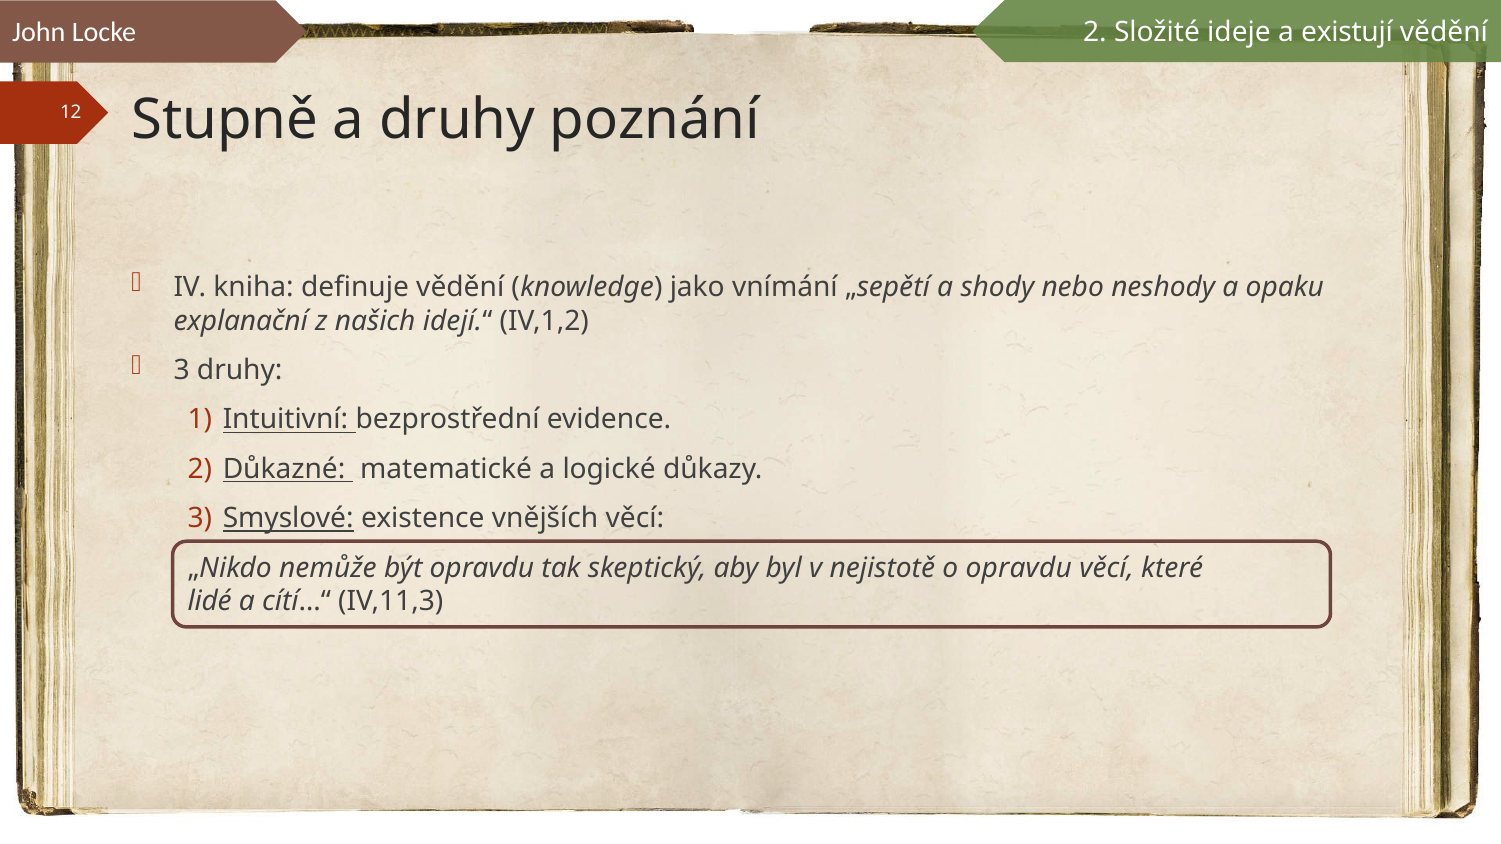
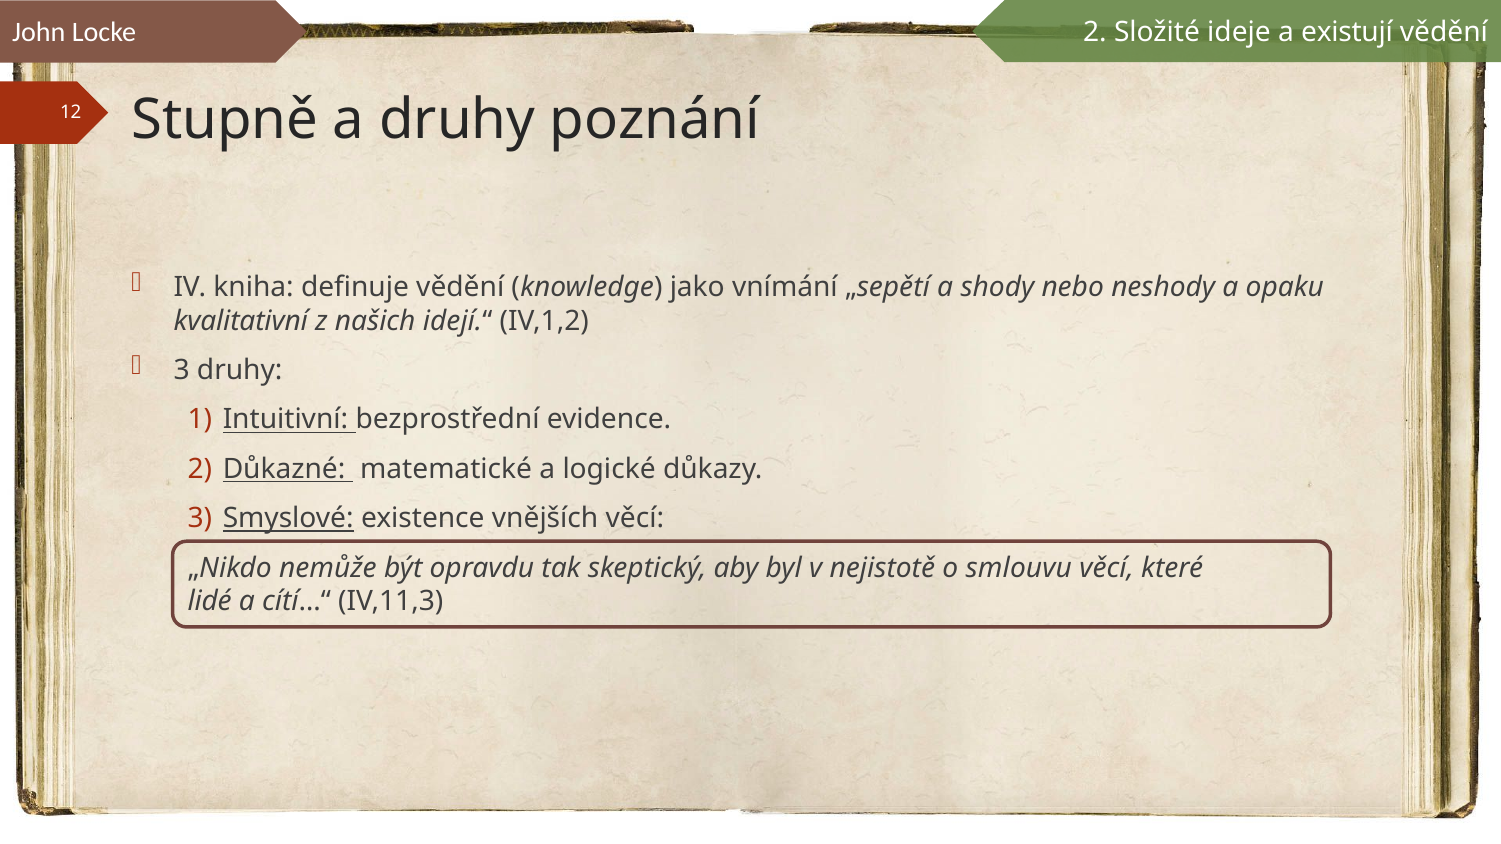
explanační: explanační -> kvalitativní
o opravdu: opravdu -> smlouvu
